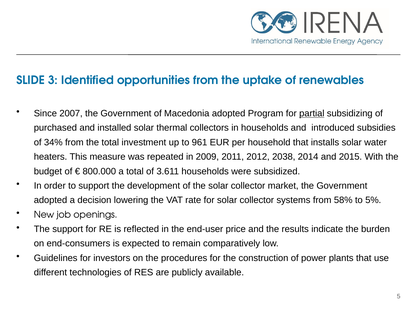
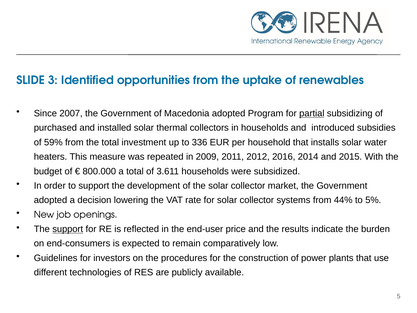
34%: 34% -> 59%
961: 961 -> 336
2038: 2038 -> 2016
58%: 58% -> 44%
support at (68, 229) underline: none -> present
